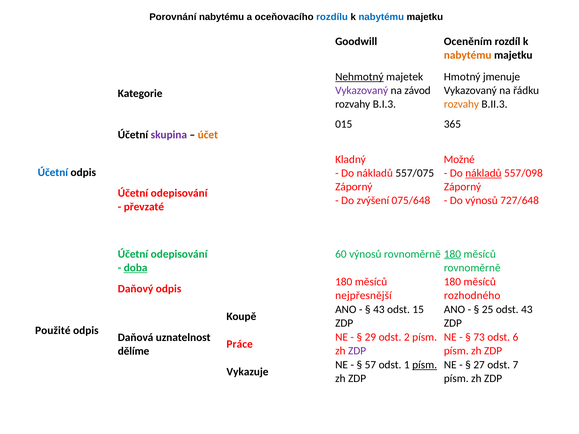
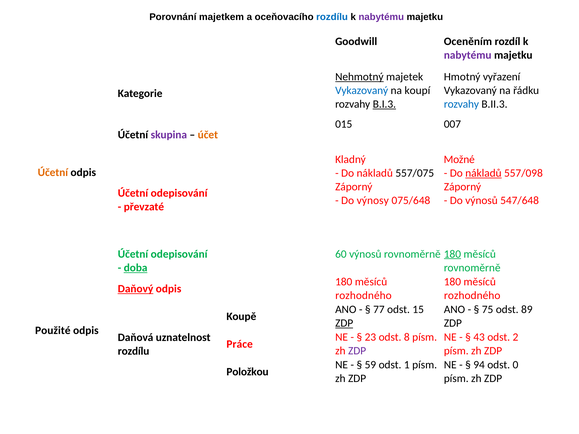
Porovnání nabytému: nabytému -> majetkem
nabytému at (381, 17) colour: blue -> purple
nabytému at (468, 55) colour: orange -> purple
jmenuje: jmenuje -> vyřazení
Vykazovaný at (362, 90) colour: purple -> blue
závod: závod -> koupí
B.I.3 underline: none -> present
rozvahy at (461, 104) colour: orange -> blue
365: 365 -> 007
Účetní at (53, 172) colour: blue -> orange
zvýšení: zvýšení -> výnosy
727/648: 727/648 -> 547/648
Daňový underline: none -> present
nejpřesnější at (363, 296): nejpřesnější -> rozhodného
43 at (379, 310): 43 -> 77
25: 25 -> 75
odst 43: 43 -> 89
ZDP at (344, 323) underline: none -> present
29: 29 -> 23
2: 2 -> 8
73: 73 -> 43
6: 6 -> 2
dělíme at (134, 351): dělíme -> rozdílu
57: 57 -> 59
písm at (425, 365) underline: present -> none
27: 27 -> 94
7: 7 -> 0
Vykazuje: Vykazuje -> Položkou
